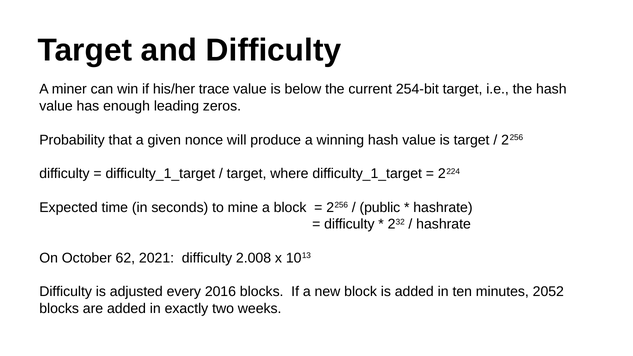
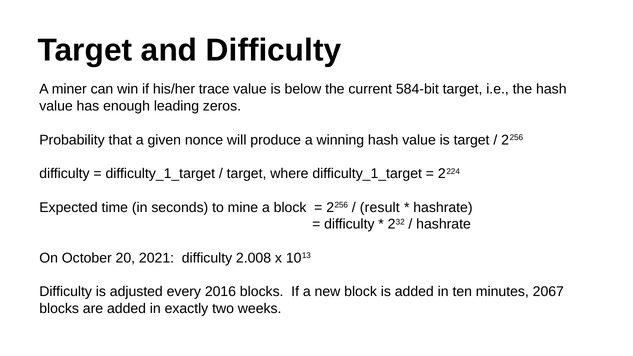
254-bit: 254-bit -> 584-bit
public: public -> result
62: 62 -> 20
2052: 2052 -> 2067
